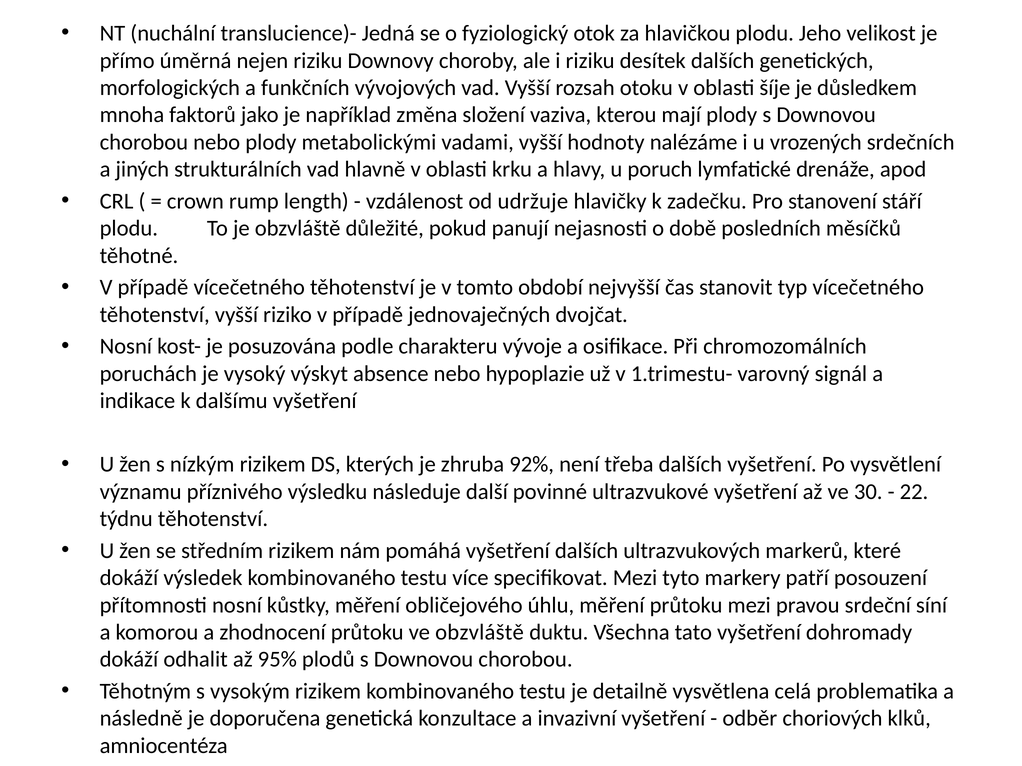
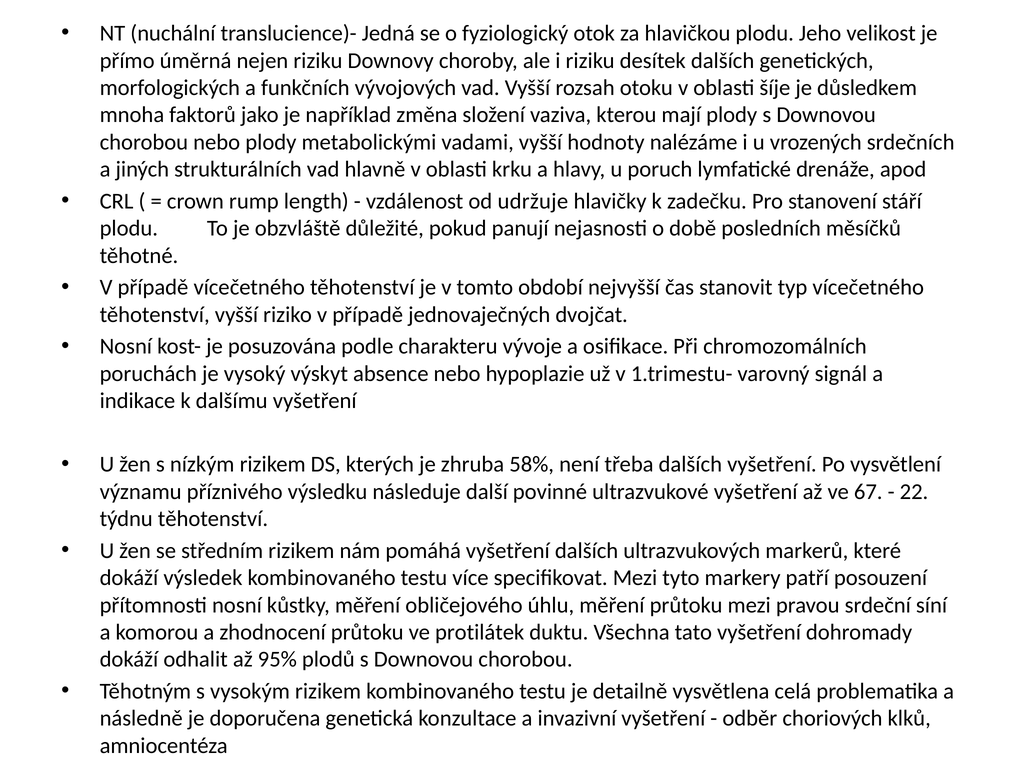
92%: 92% -> 58%
30: 30 -> 67
ve obzvláště: obzvláště -> protilátek
